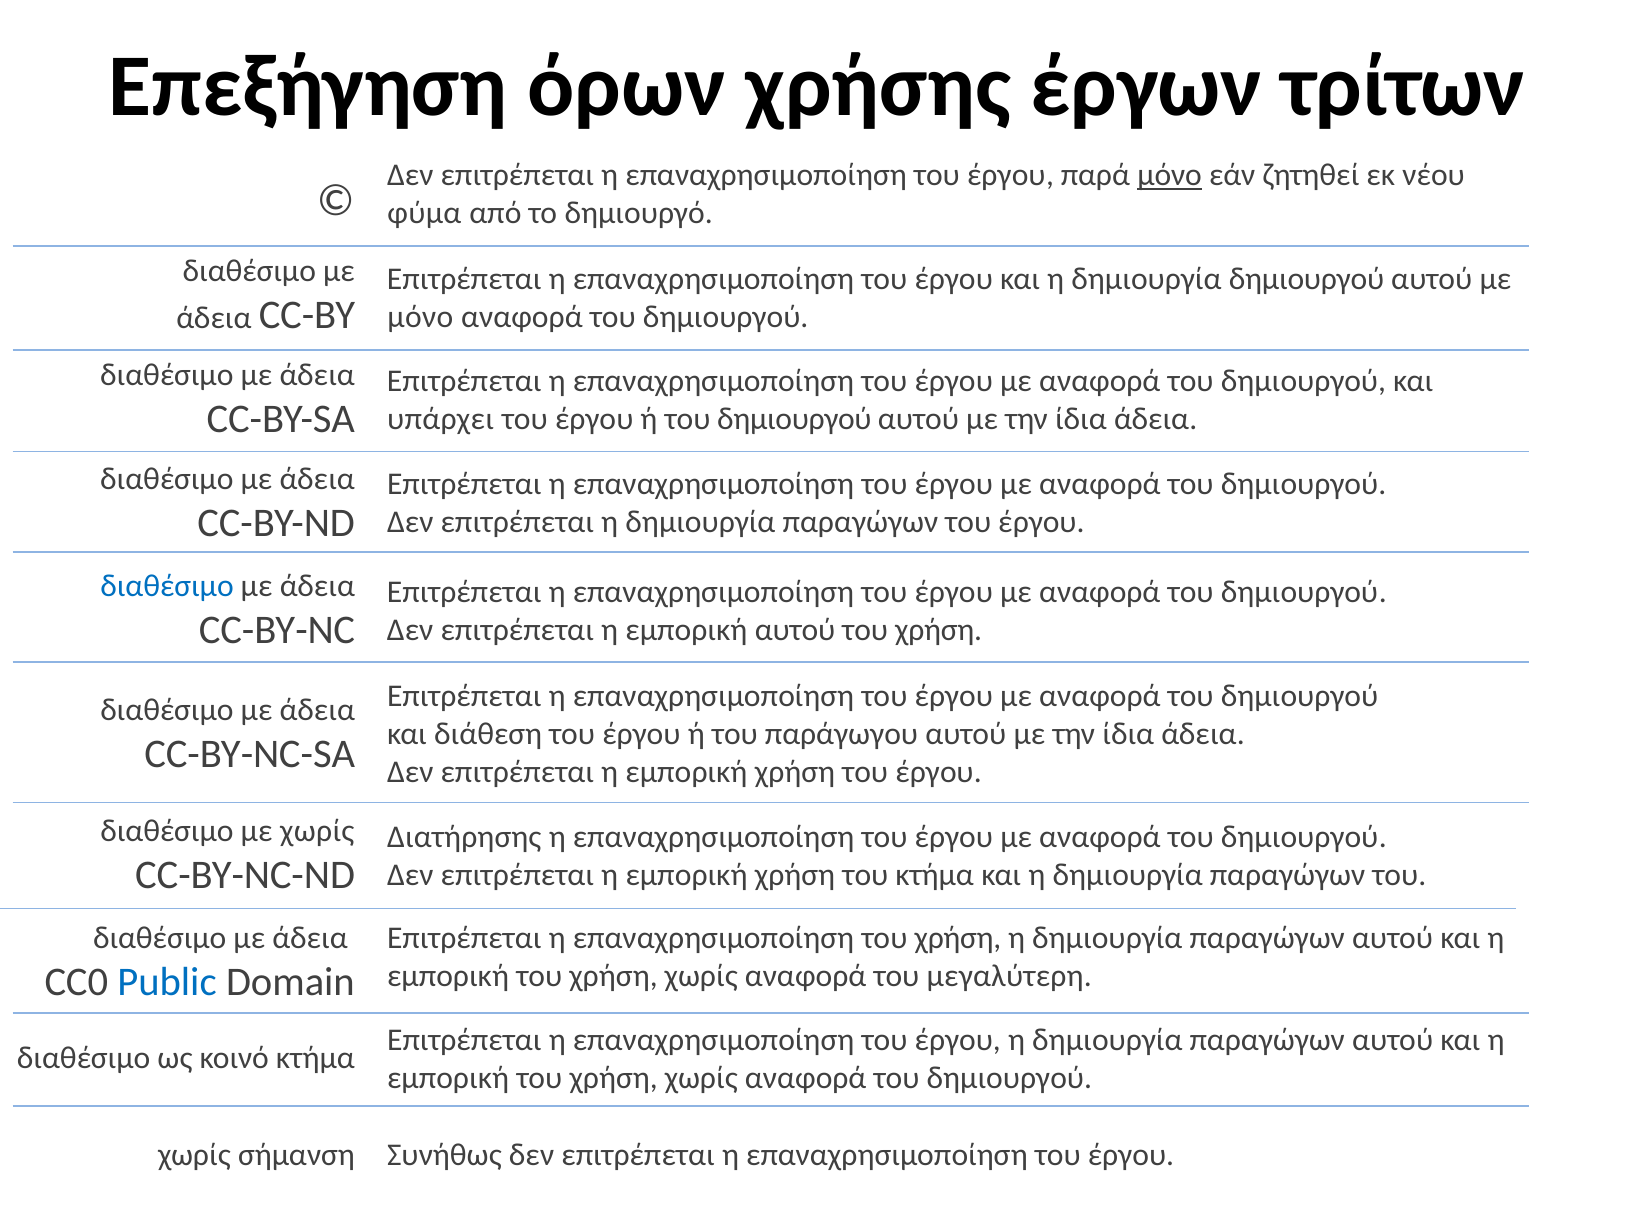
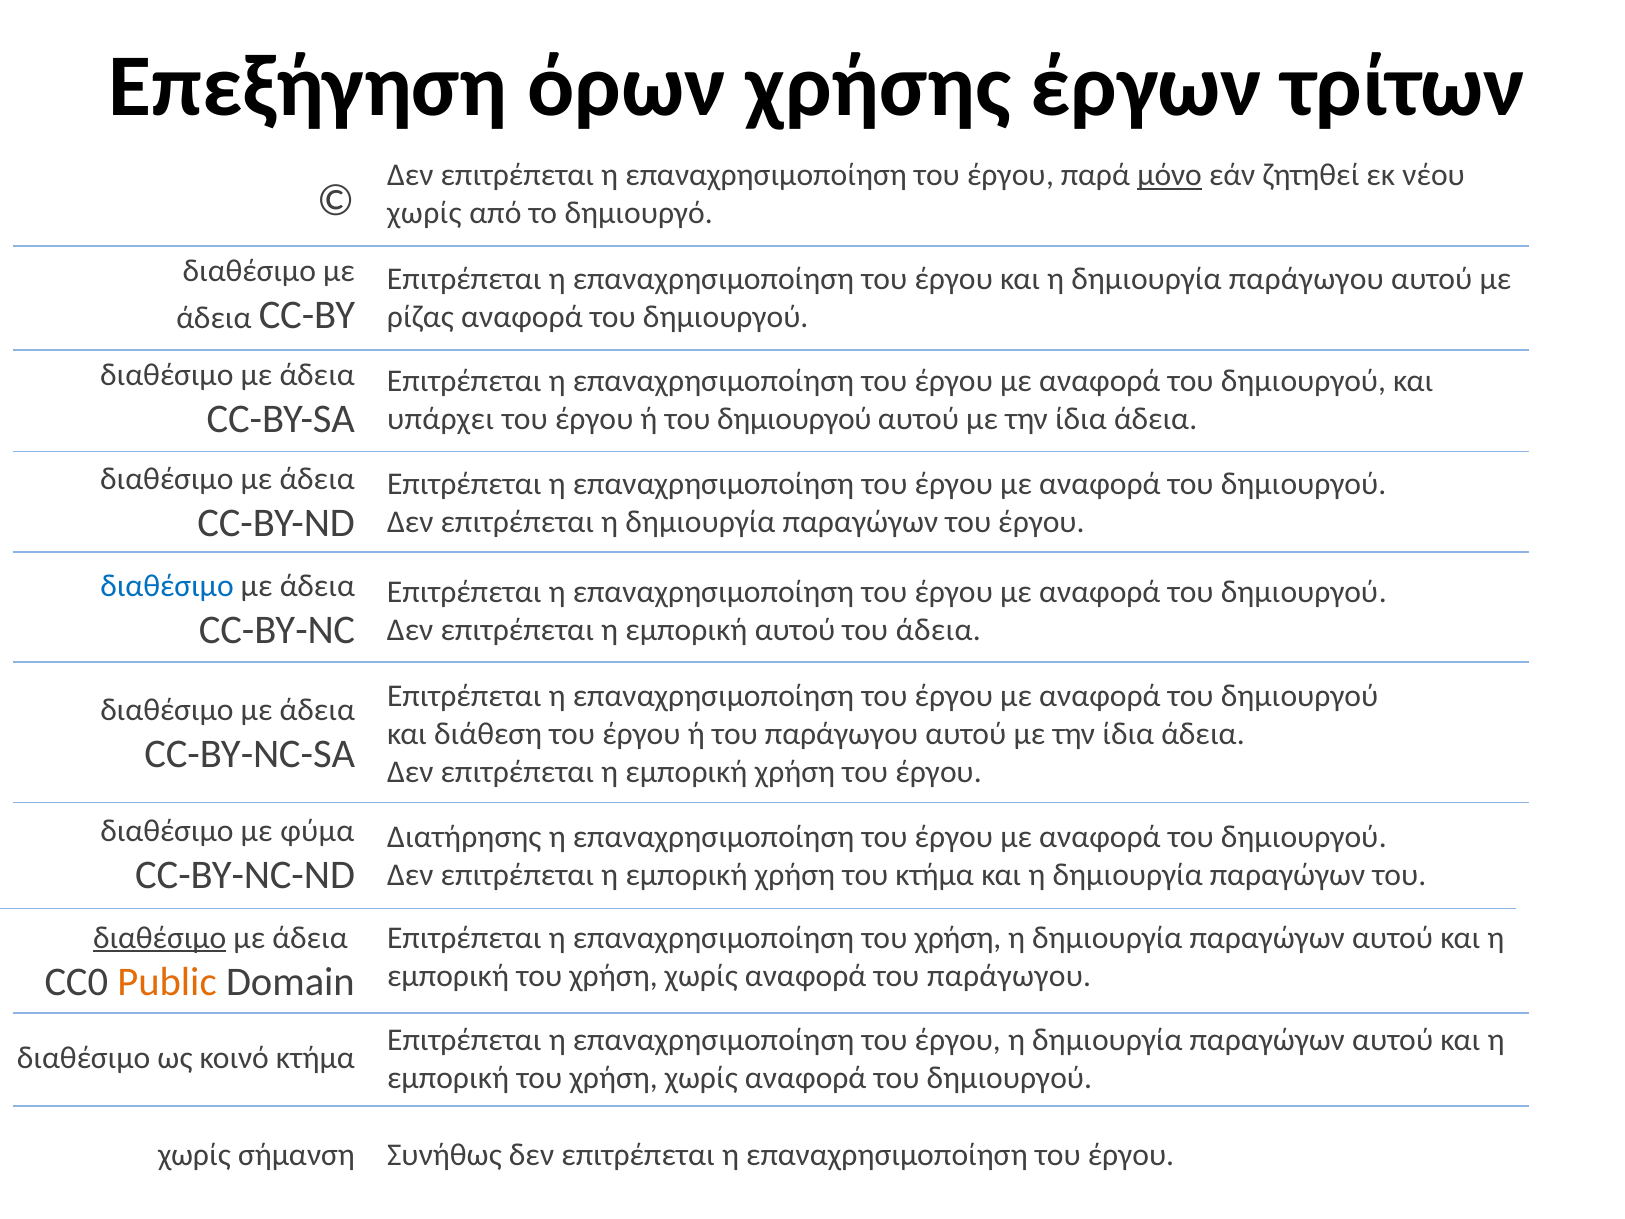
φύμα at (424, 213): φύμα -> χωρίς
δημιουργία δημιουργού: δημιουργού -> παράγωγου
μόνο at (420, 317): μόνο -> ρίζας
χρήση at (939, 630): χρήση -> άδεια
με χωρίς: χωρίς -> φύμα
διαθέσιμο at (160, 938) underline: none -> present
αναφορά του μεγαλύτερη: μεγαλύτερη -> παράγωγου
Public colour: blue -> orange
